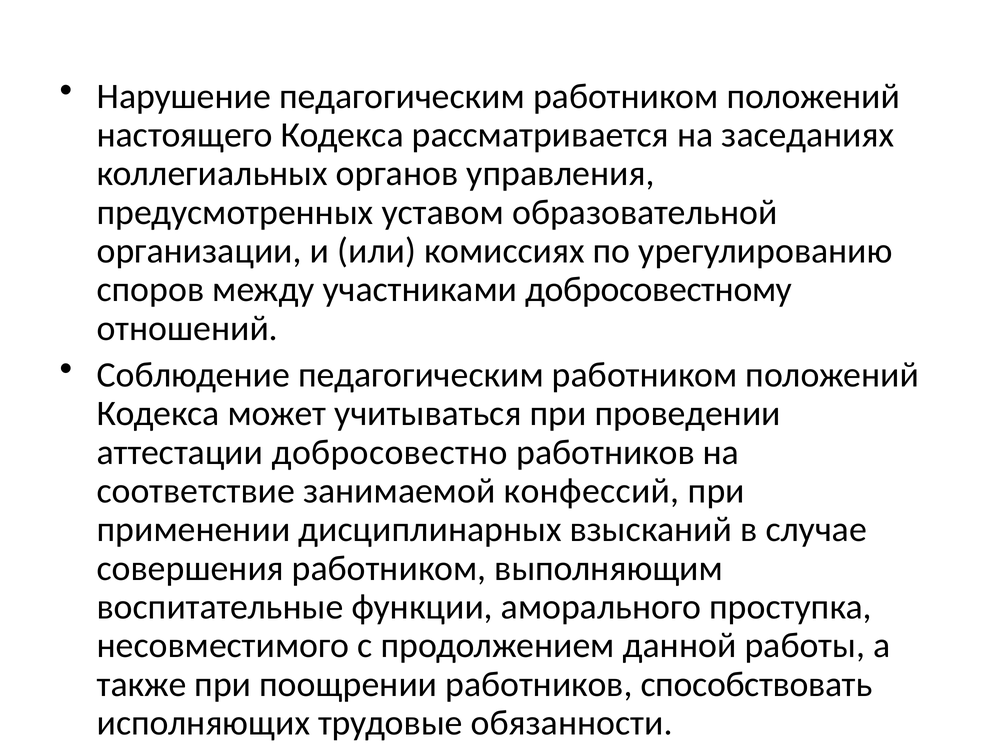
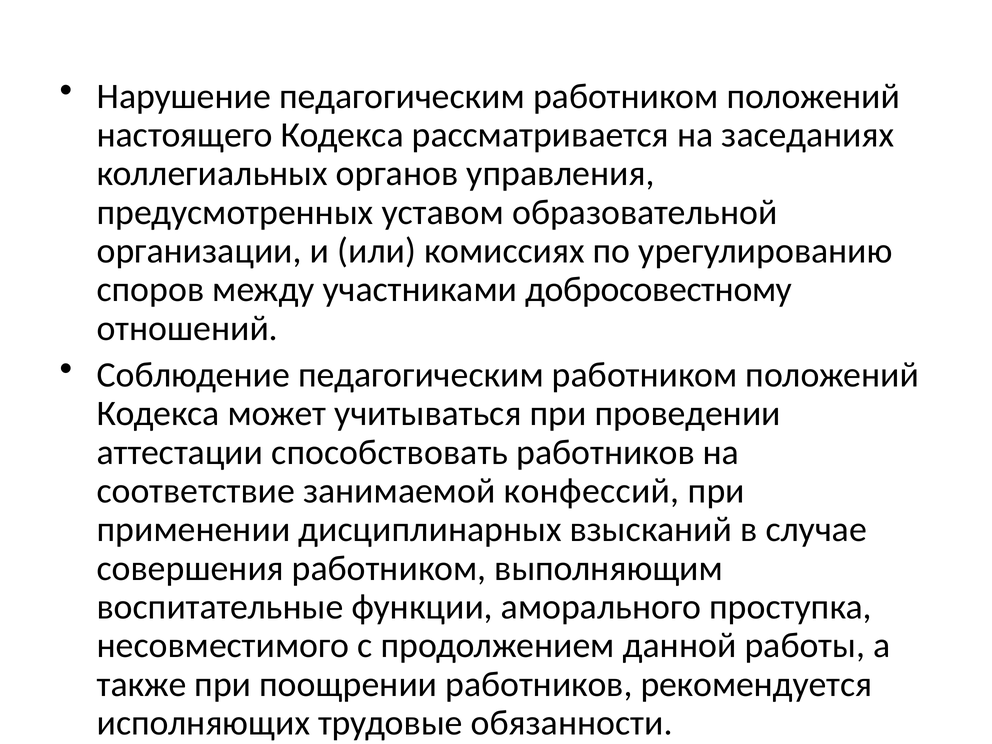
добросовестно: добросовестно -> способствовать
способствовать: способствовать -> рекомендуется
